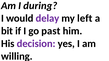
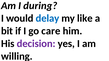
delay colour: purple -> blue
left: left -> like
past: past -> care
